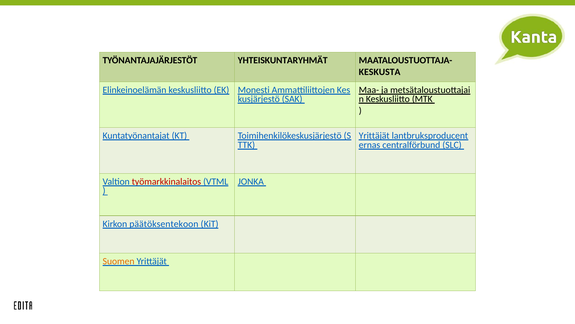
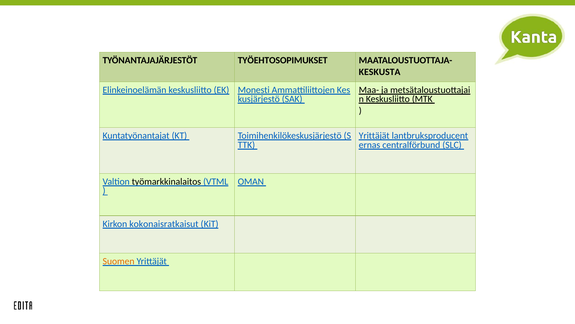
YHTEISKUNTARYHMÄT: YHTEISKUNTARYHMÄT -> TYÖEHTOSOPIMUKSET
työmarkkinalaitos colour: red -> black
JONKA: JONKA -> OMAN
päätöksentekoon: päätöksentekoon -> kokonaisratkaisut
